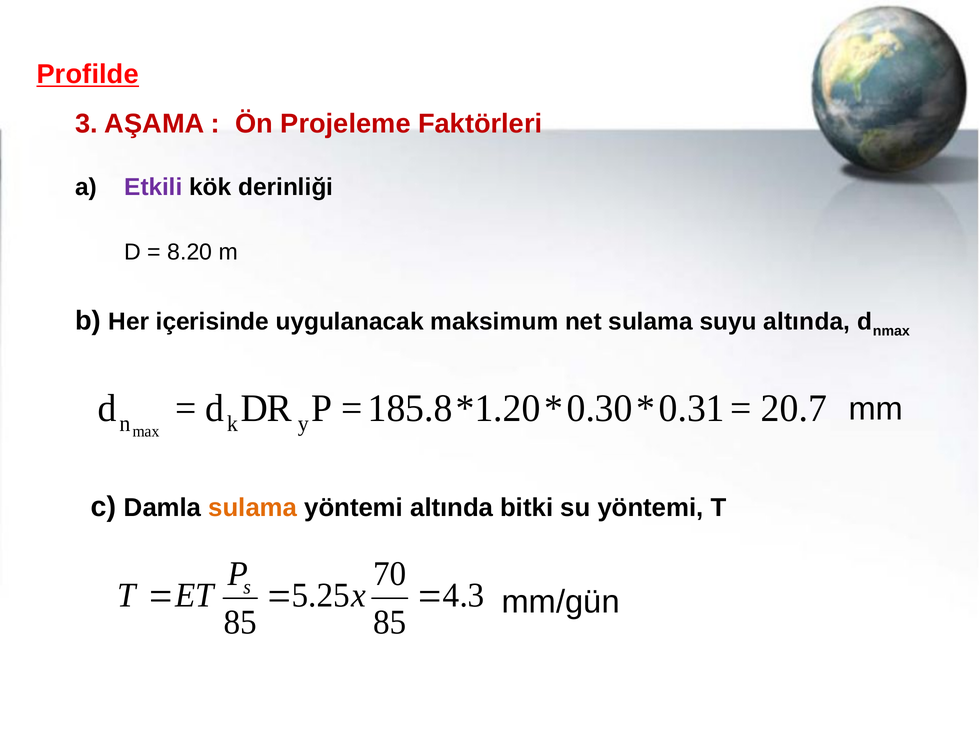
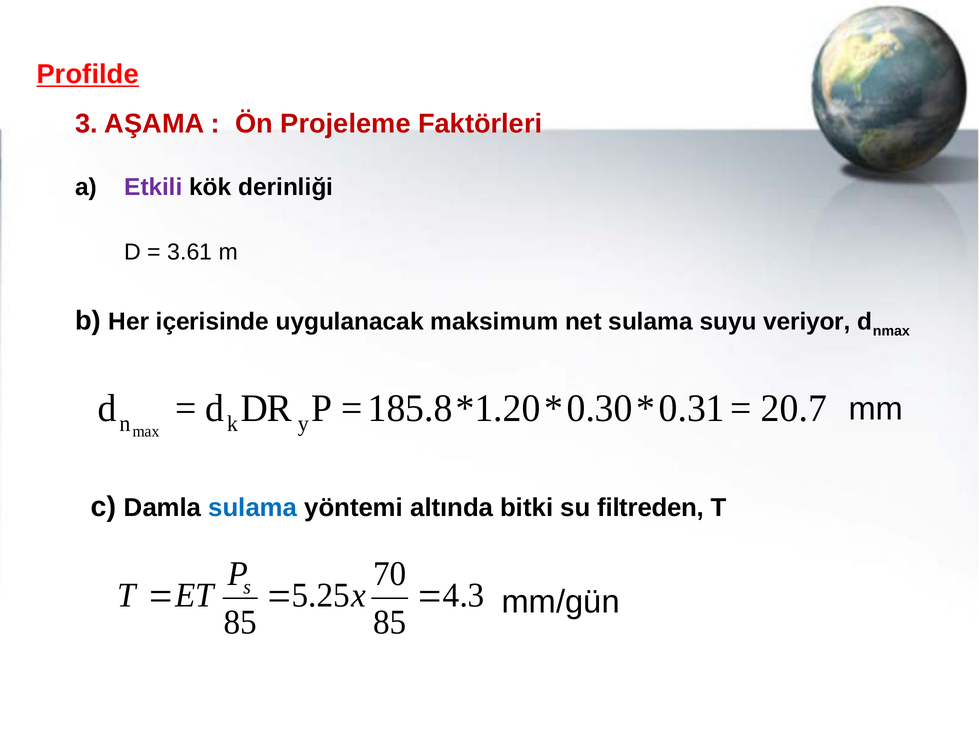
8.20: 8.20 -> 3.61
suyu altında: altında -> veriyor
sulama at (253, 508) colour: orange -> blue
su yöntemi: yöntemi -> filtreden
